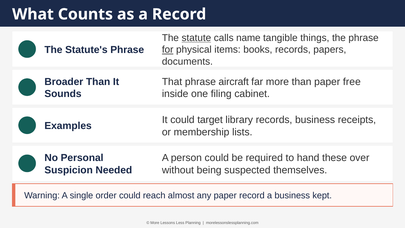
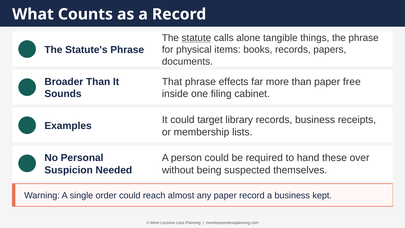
name: name -> alone
for underline: present -> none
aircraft: aircraft -> effects
